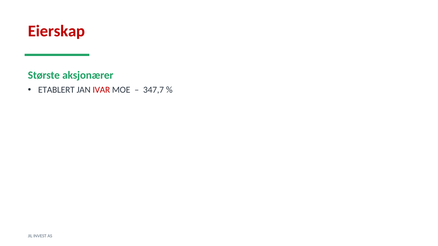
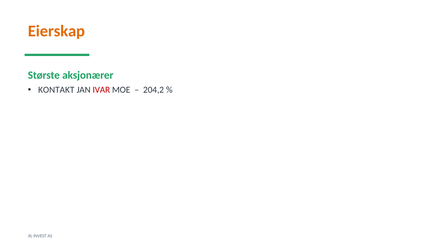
Eierskap colour: red -> orange
ETABLERT: ETABLERT -> KONTAKT
347,7: 347,7 -> 204,2
